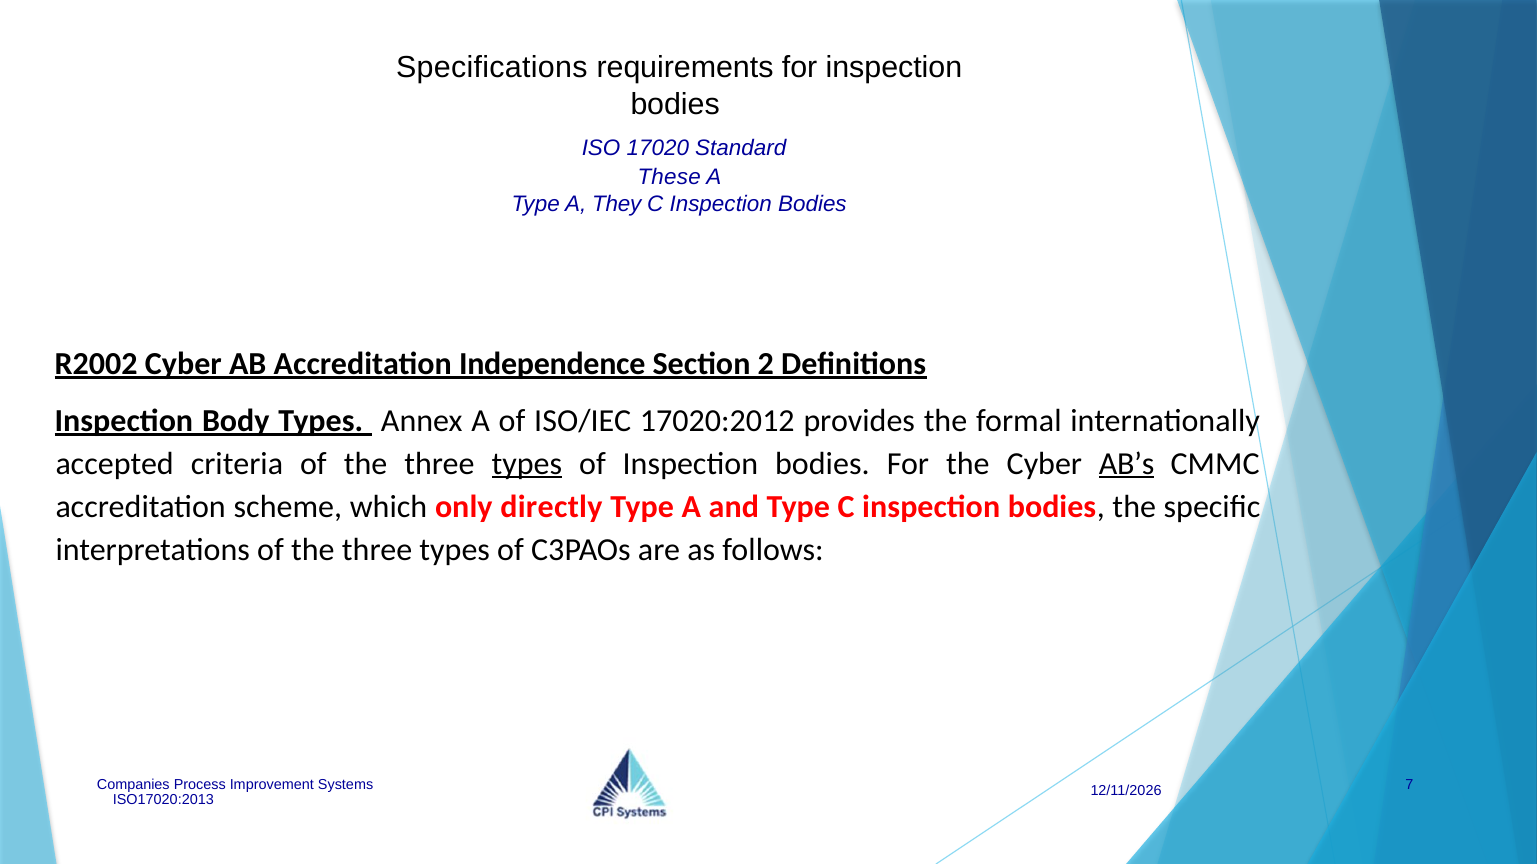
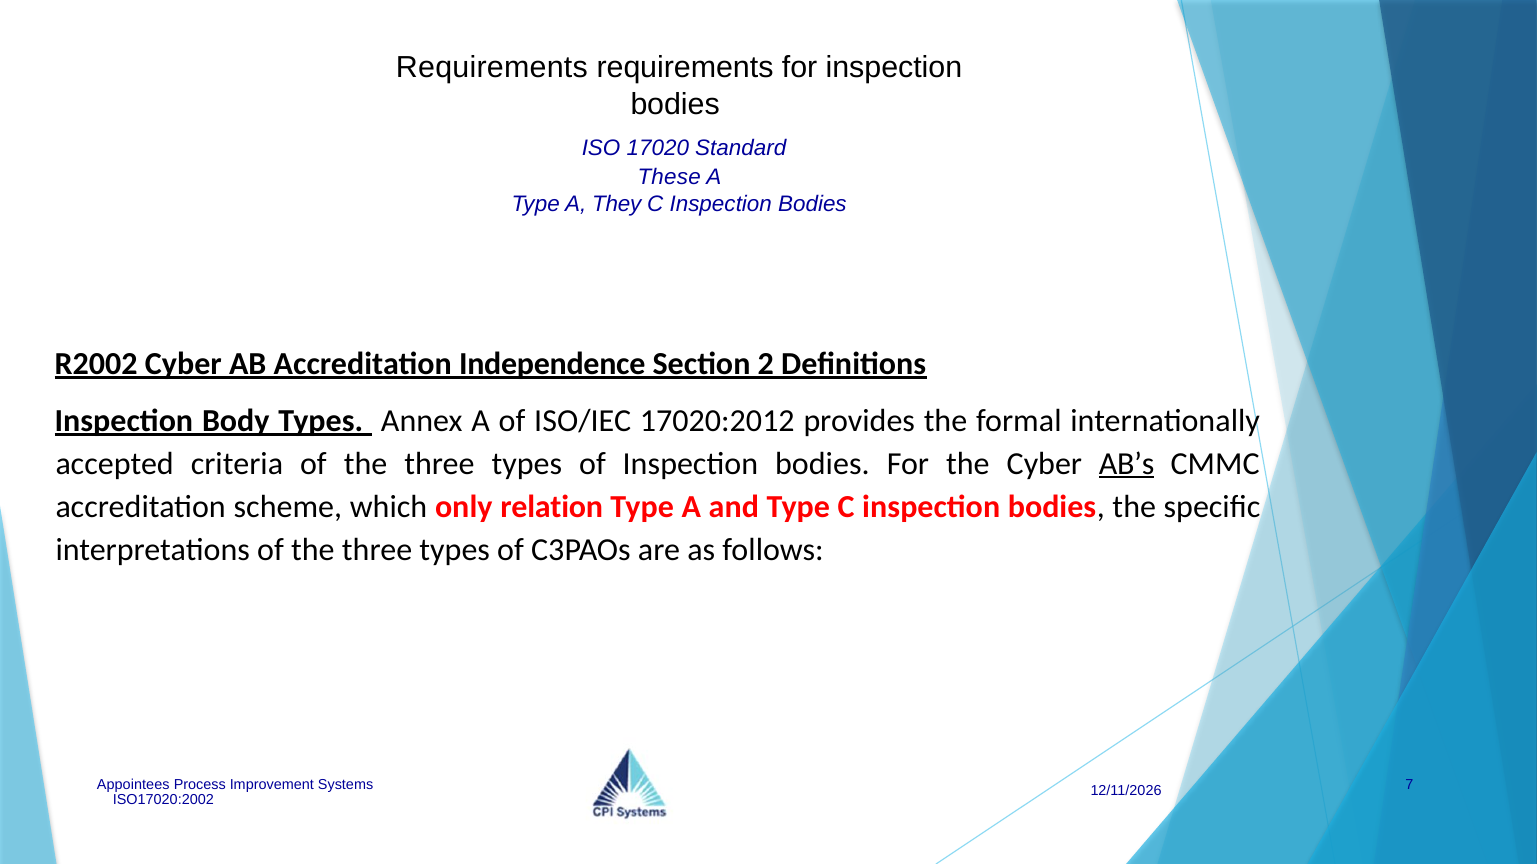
Specifications at (492, 68): Specifications -> Requirements
types at (527, 464) underline: present -> none
directly: directly -> relation
Companies: Companies -> Appointees
ISO17020:2013: ISO17020:2013 -> ISO17020:2002
